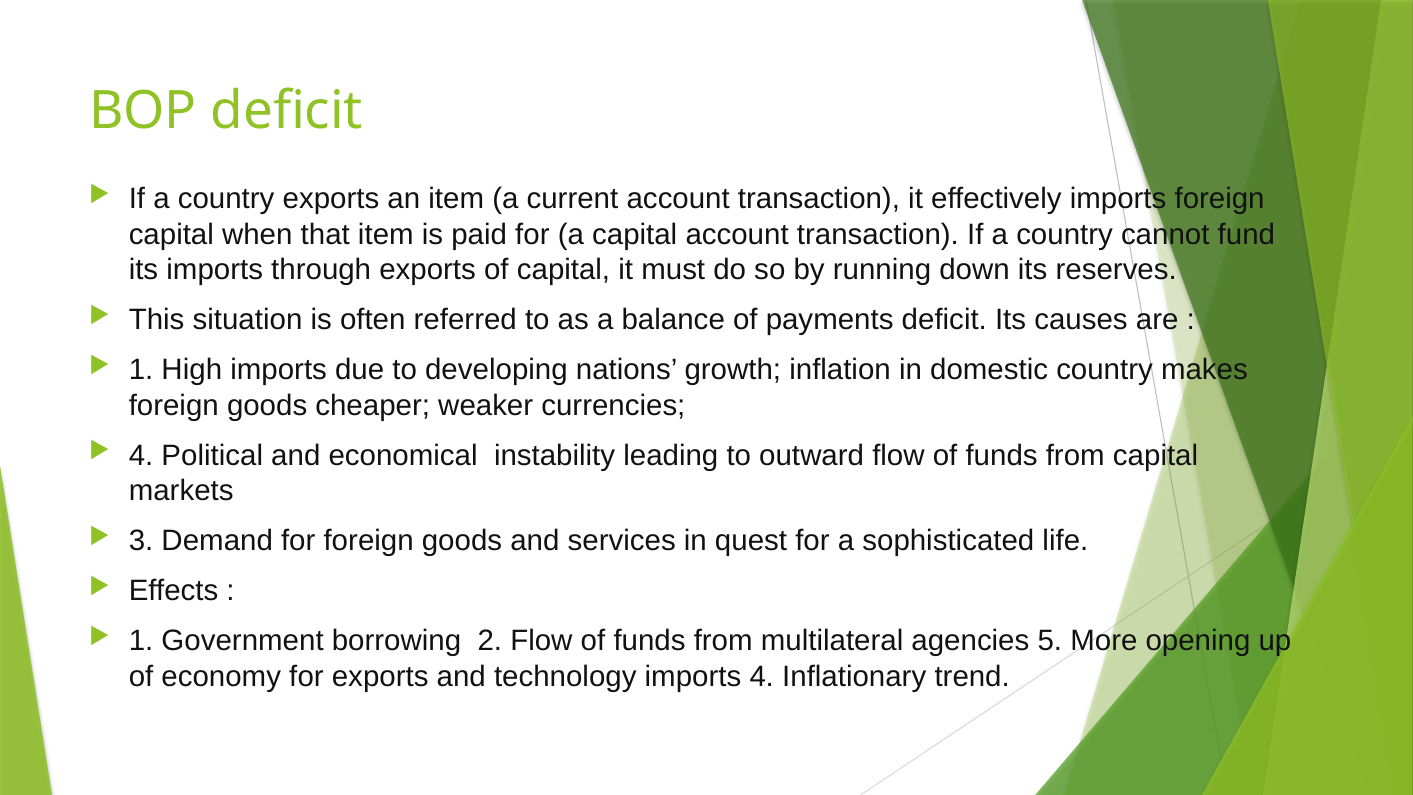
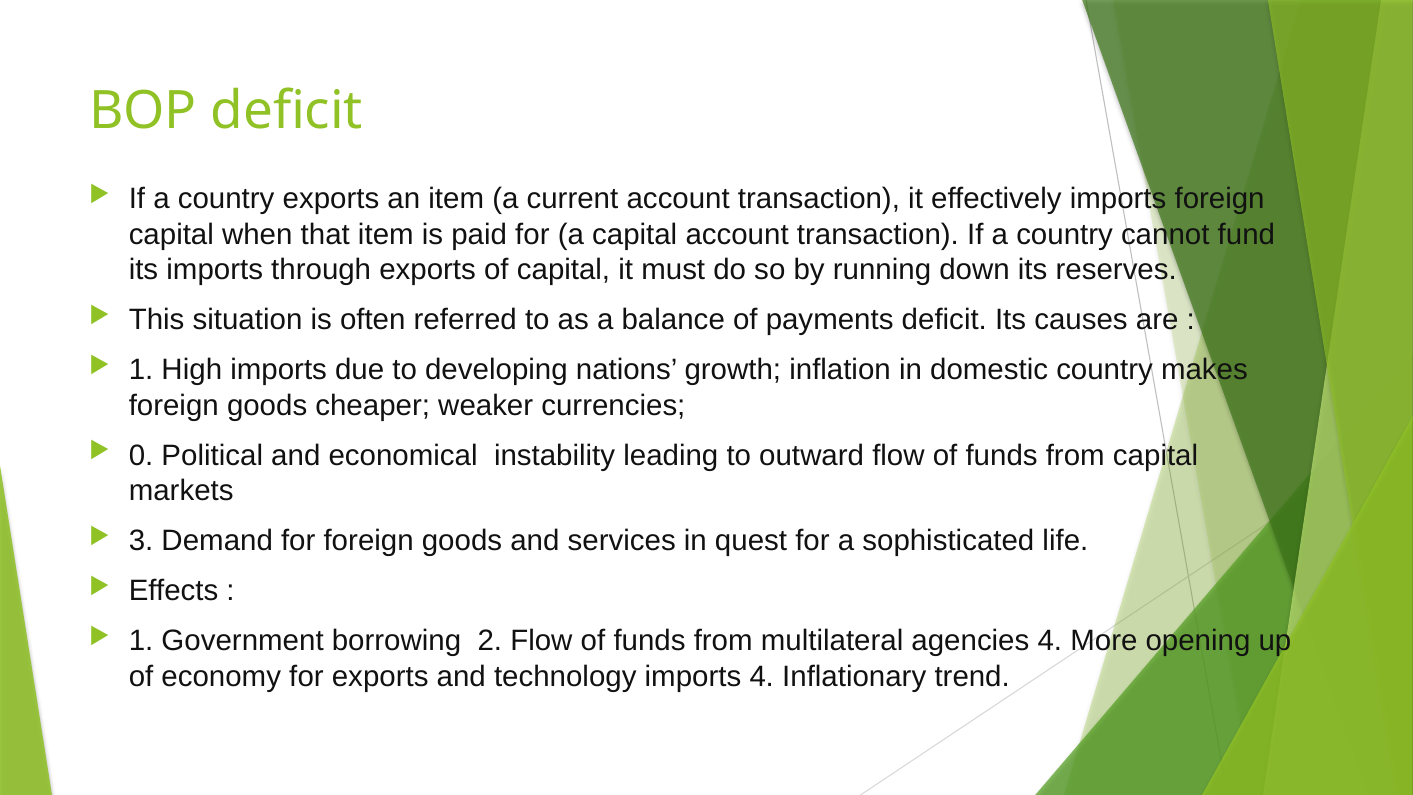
4 at (141, 455): 4 -> 0
agencies 5: 5 -> 4
